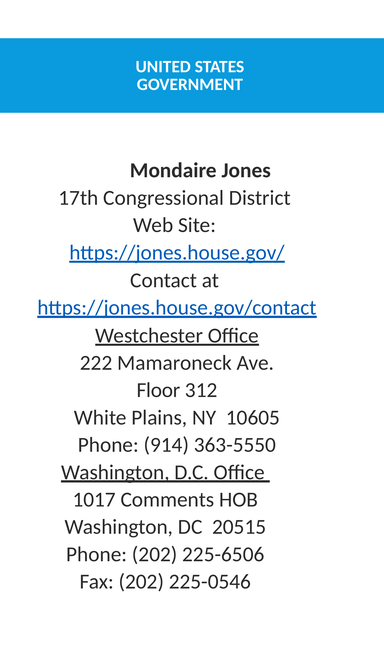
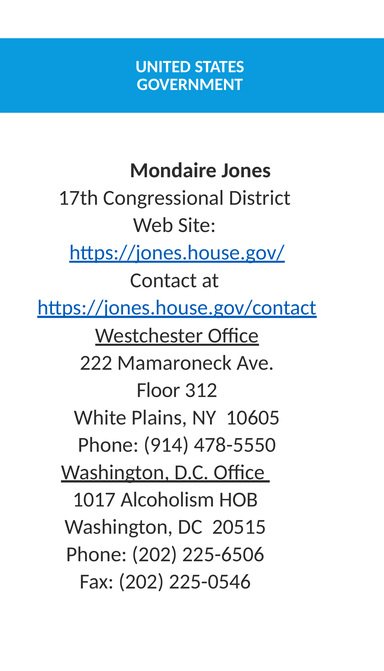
363-5550: 363-5550 -> 478-5550
Comments: Comments -> Alcoholism
